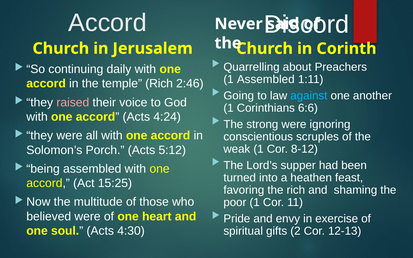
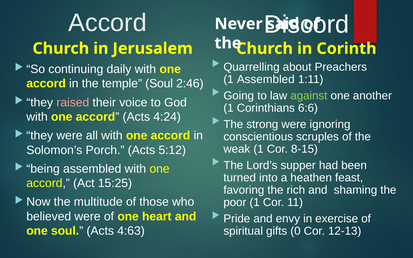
temple Rich: Rich -> Soul
against colour: light blue -> light green
8-12: 8-12 -> 8-15
4:30: 4:30 -> 4:63
2: 2 -> 0
